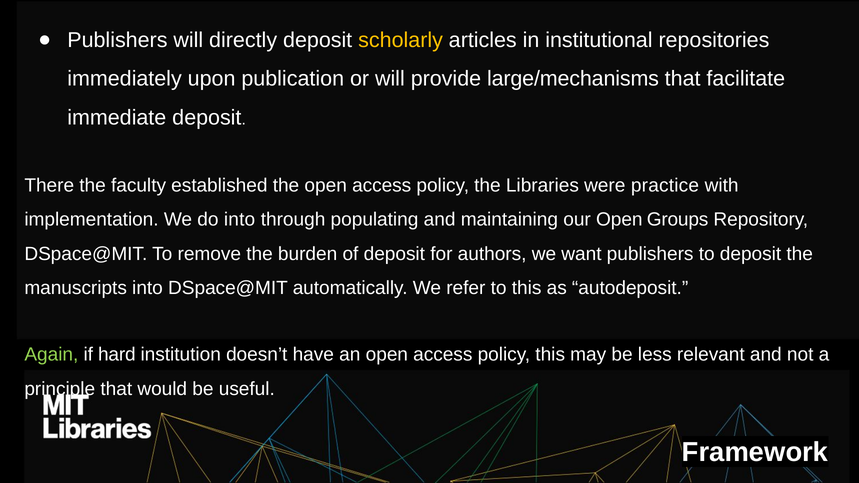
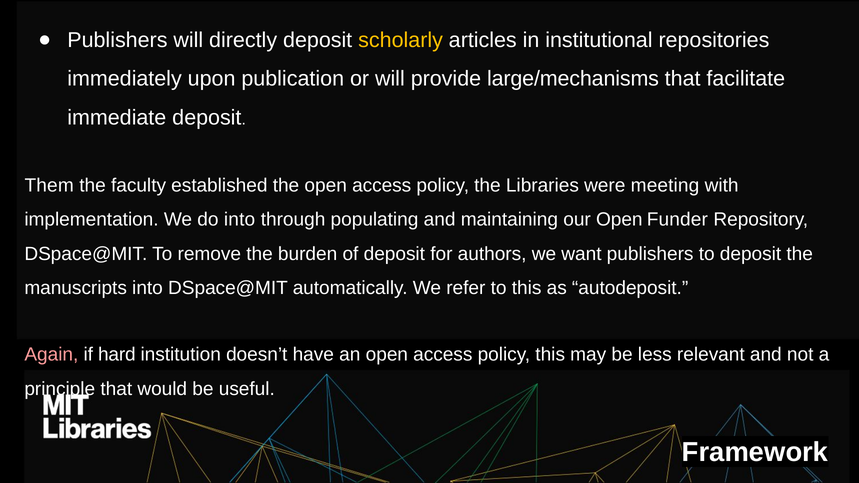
There: There -> Them
practice: practice -> meeting
Groups: Groups -> Funder
Again colour: light green -> pink
